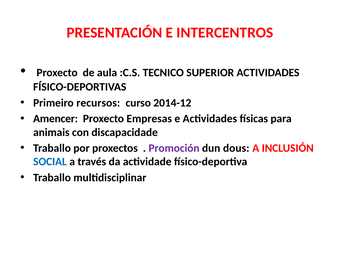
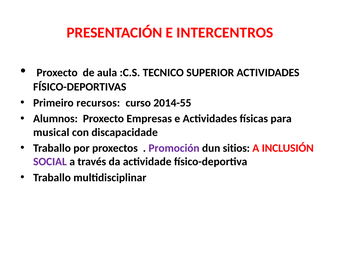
2014-12: 2014-12 -> 2014-55
Amencer: Amencer -> Alumnos
animais: animais -> musical
dous: dous -> sitios
SOCIAL colour: blue -> purple
